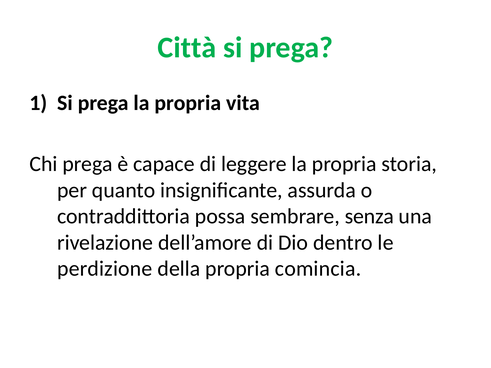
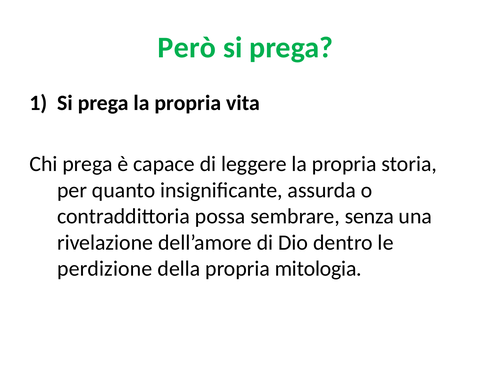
Città: Città -> Però
comincia: comincia -> mitologia
